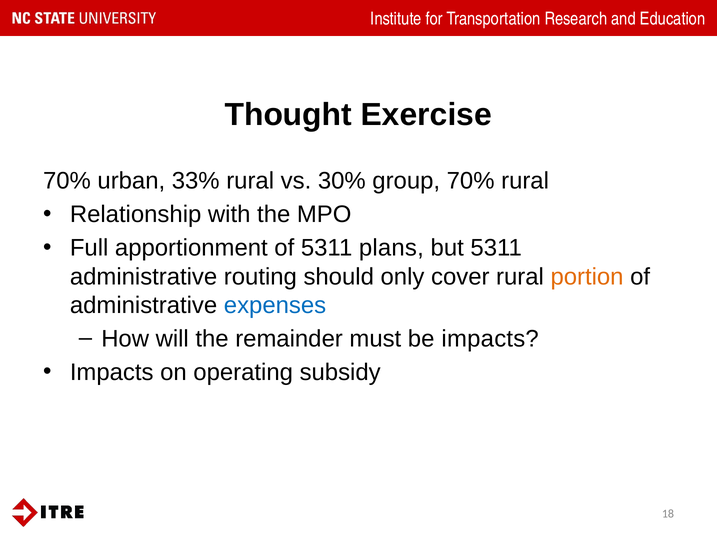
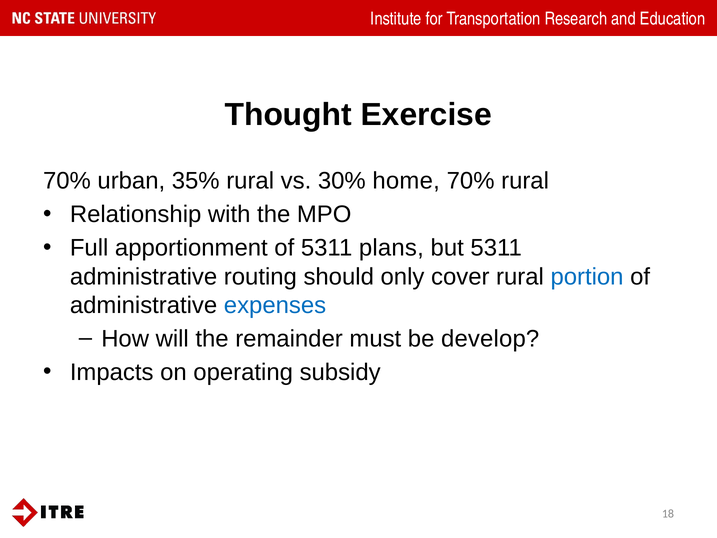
33%: 33% -> 35%
group: group -> home
portion colour: orange -> blue
be impacts: impacts -> develop
